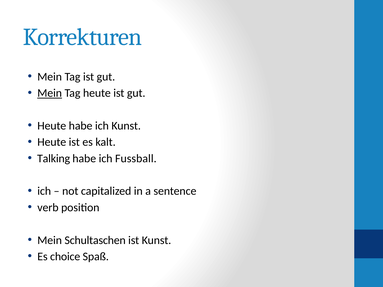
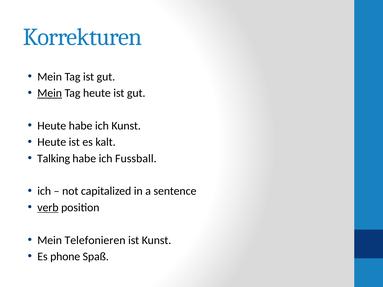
verb underline: none -> present
Schultaschen: Schultaschen -> Telefonieren
choice: choice -> phone
